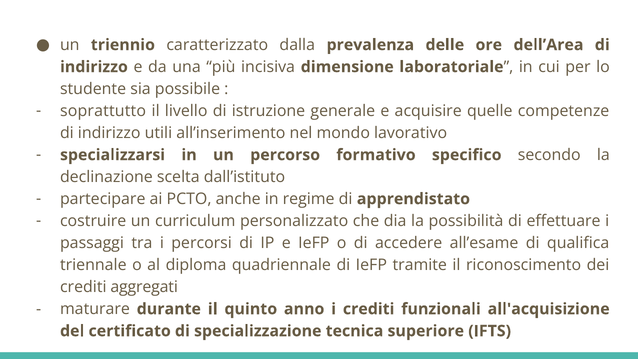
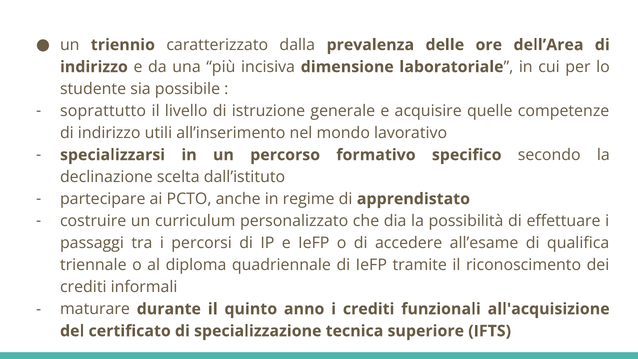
aggregati: aggregati -> informali
